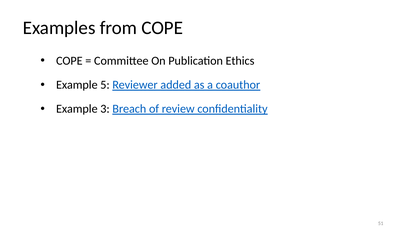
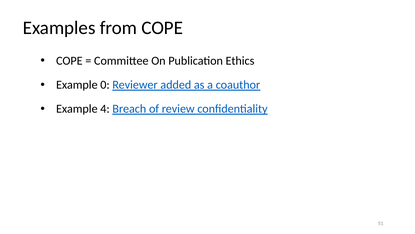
5: 5 -> 0
3: 3 -> 4
